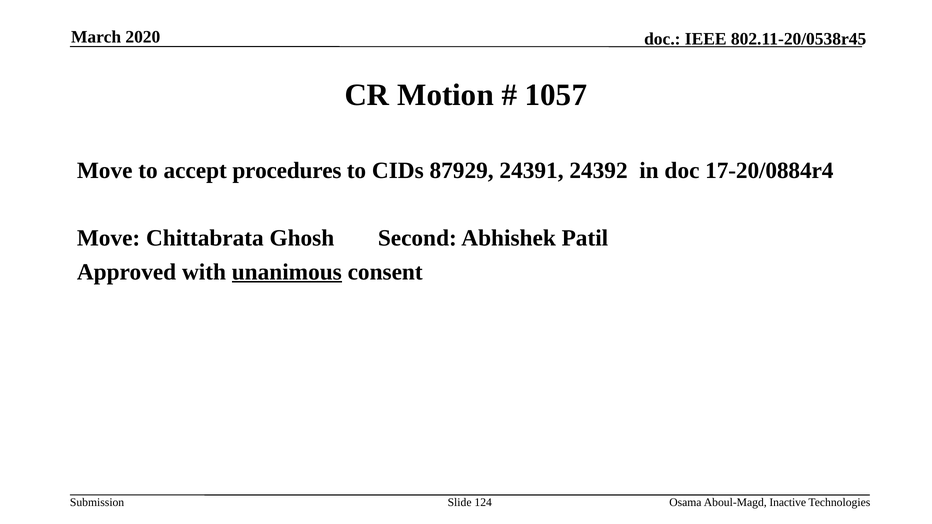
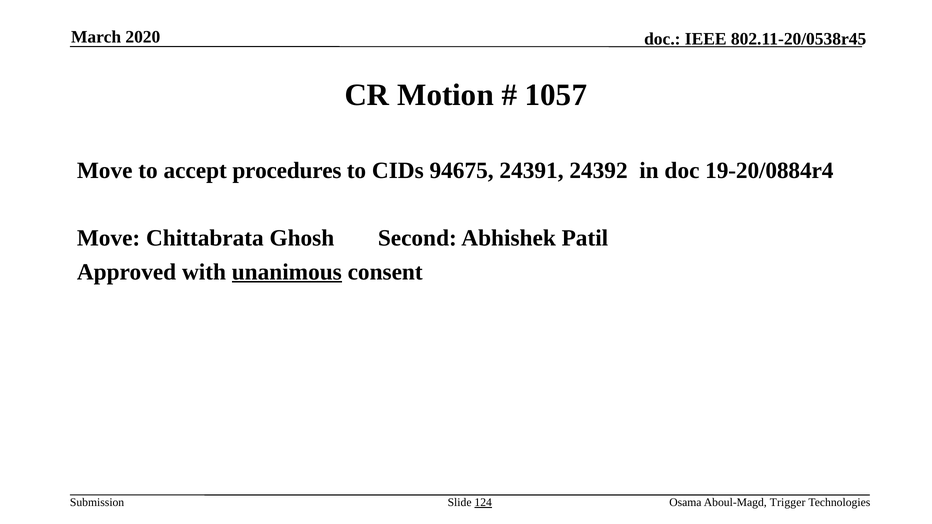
87929: 87929 -> 94675
17-20/0884r4: 17-20/0884r4 -> 19-20/0884r4
124 underline: none -> present
Inactive: Inactive -> Trigger
